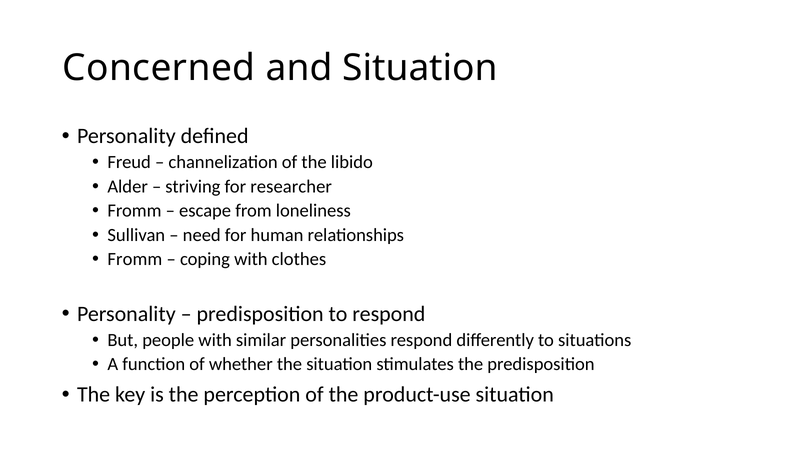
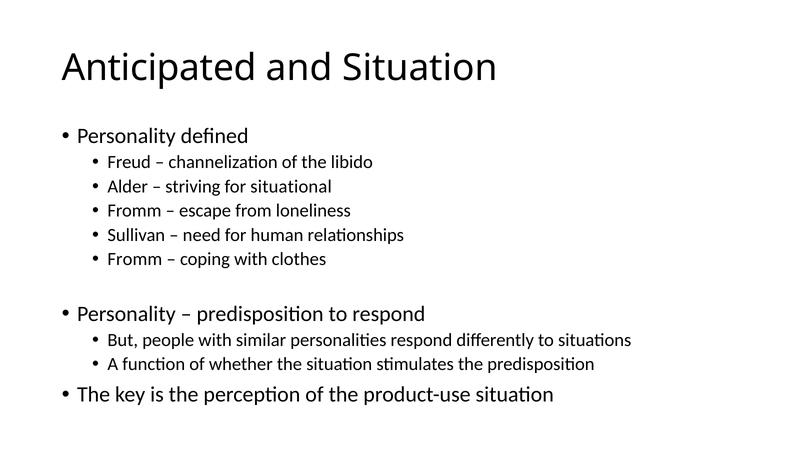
Concerned: Concerned -> Anticipated
researcher: researcher -> situational
